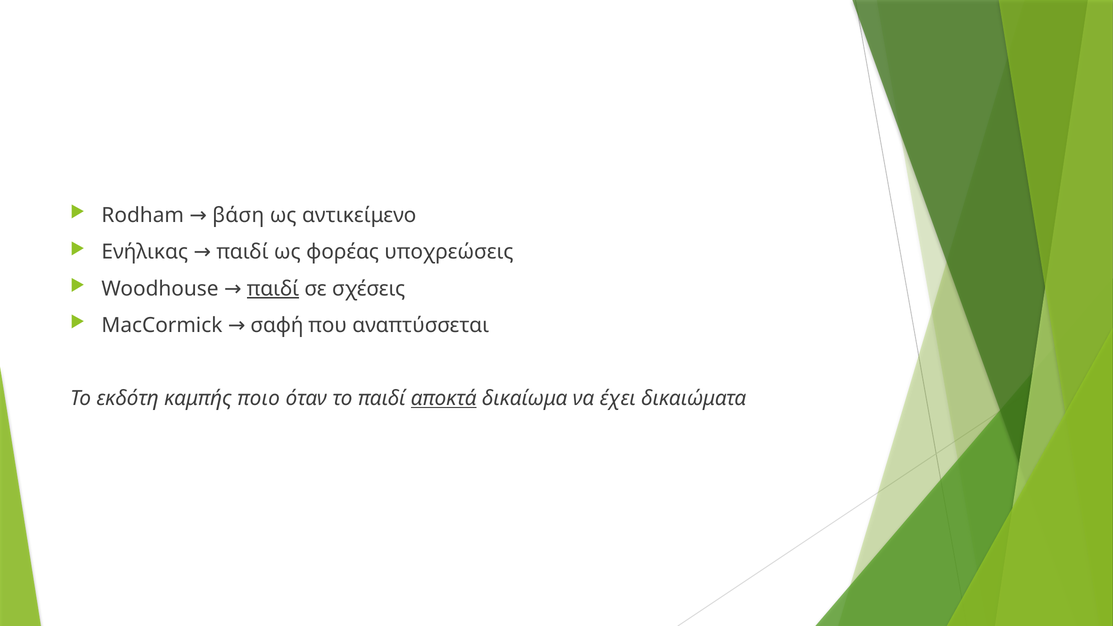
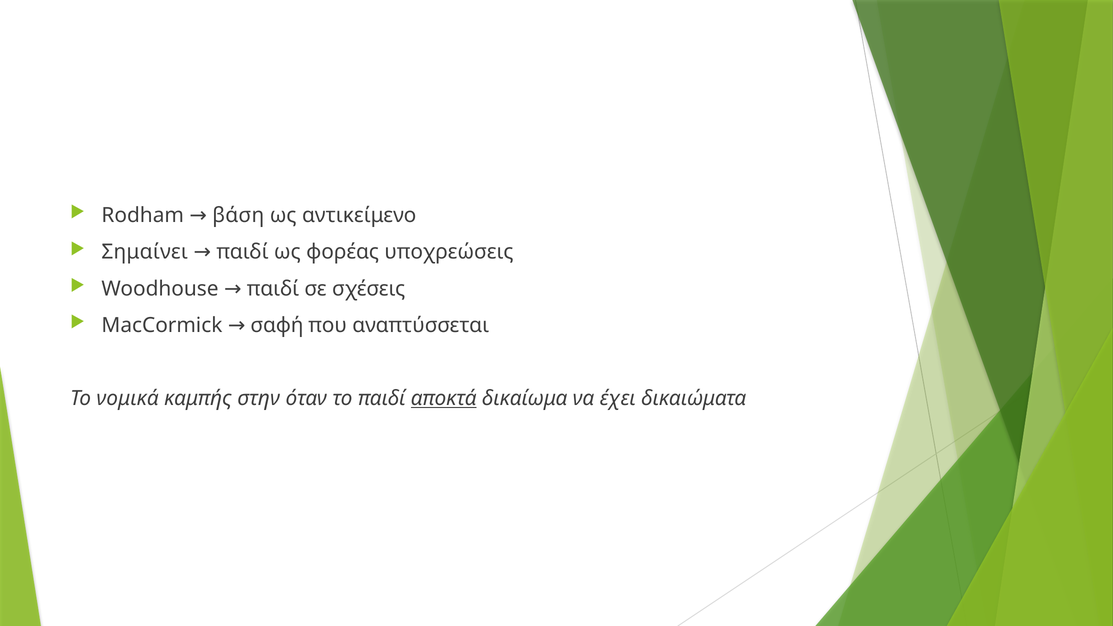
Ενήλικας: Ενήλικας -> Σημαίνει
παιδί at (273, 289) underline: present -> none
εκδότη: εκδότη -> νομικά
ποιο: ποιο -> στην
